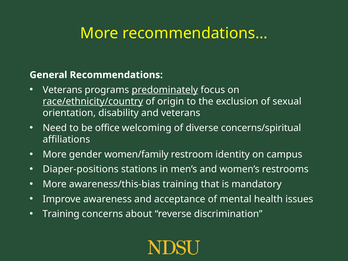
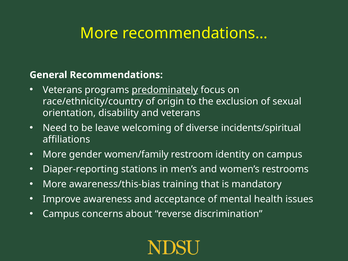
race/ethnicity/country underline: present -> none
office: office -> leave
concerns/spiritual: concerns/spiritual -> incidents/spiritual
Diaper-positions: Diaper-positions -> Diaper-reporting
Training at (61, 214): Training -> Campus
